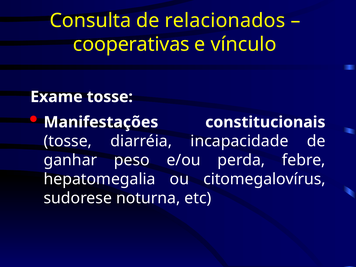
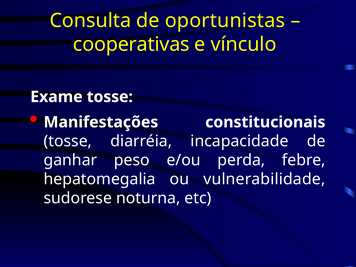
relacionados: relacionados -> oportunistas
citomegalovírus: citomegalovírus -> vulnerabilidade
